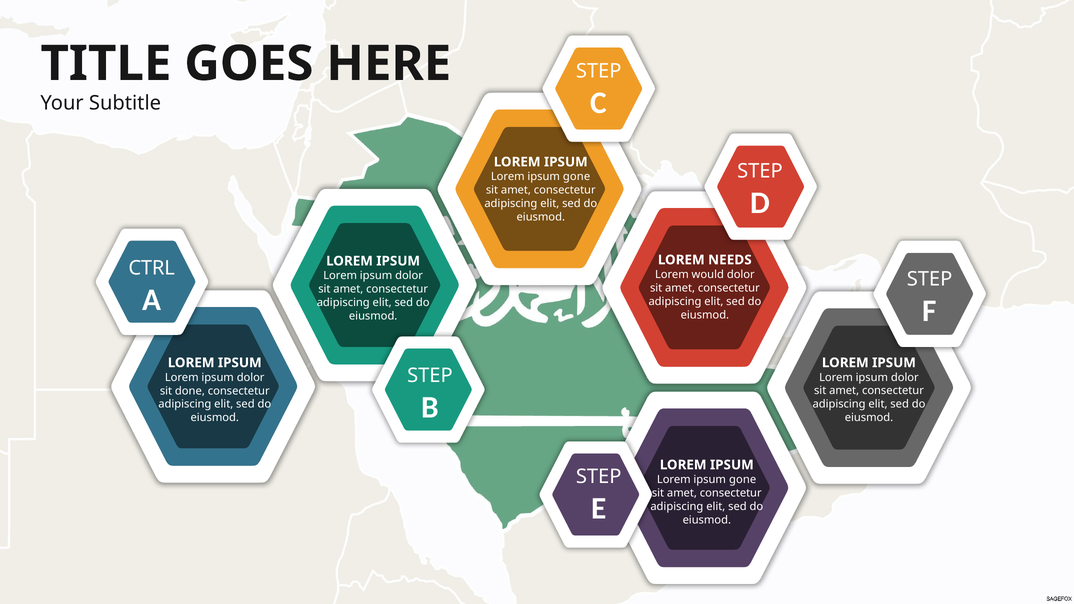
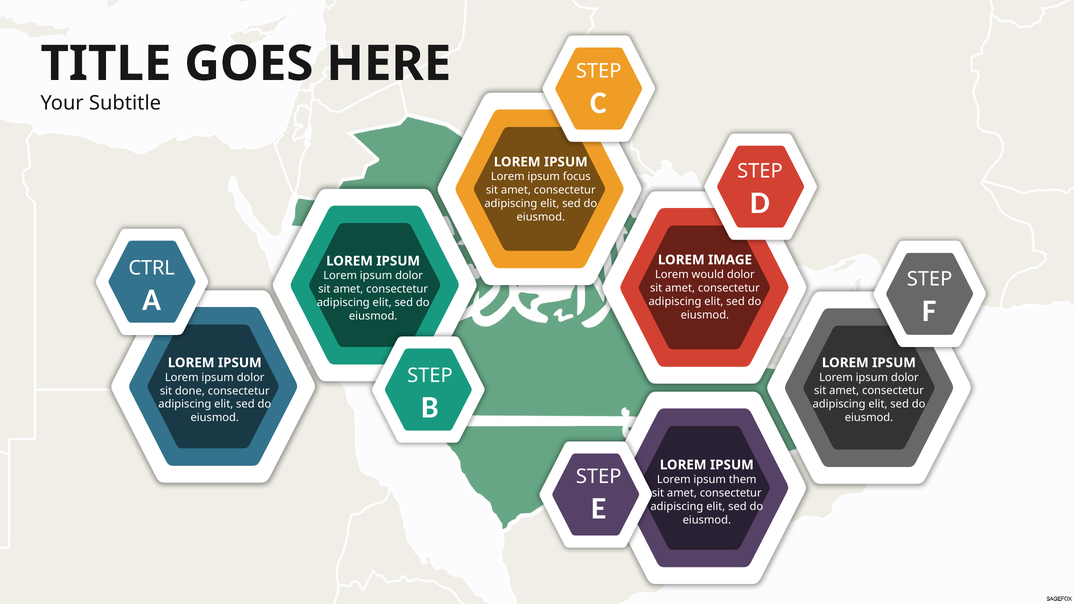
gone at (577, 177): gone -> focus
NEEDS: NEEDS -> IMAGE
gone at (743, 480): gone -> them
